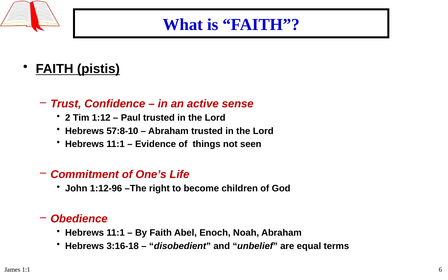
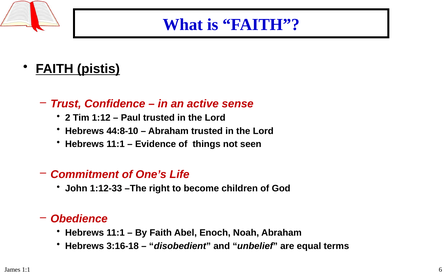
57:8-10: 57:8-10 -> 44:8-10
1:12-96: 1:12-96 -> 1:12-33
